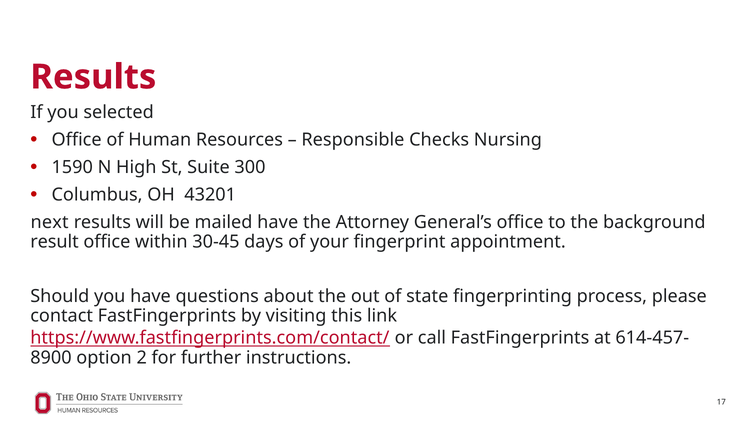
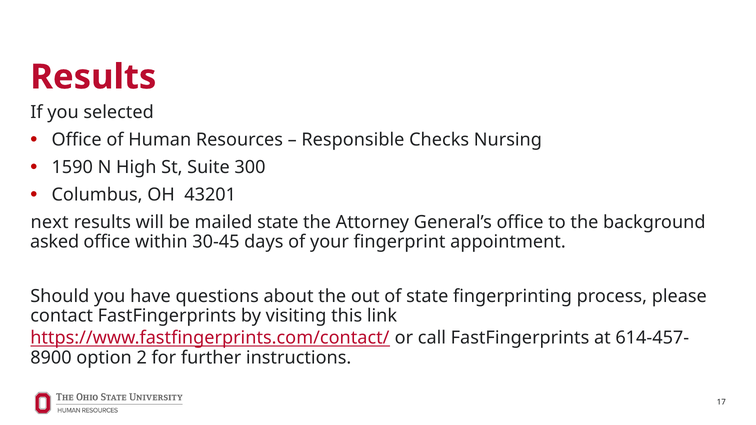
mailed have: have -> state
result: result -> asked
